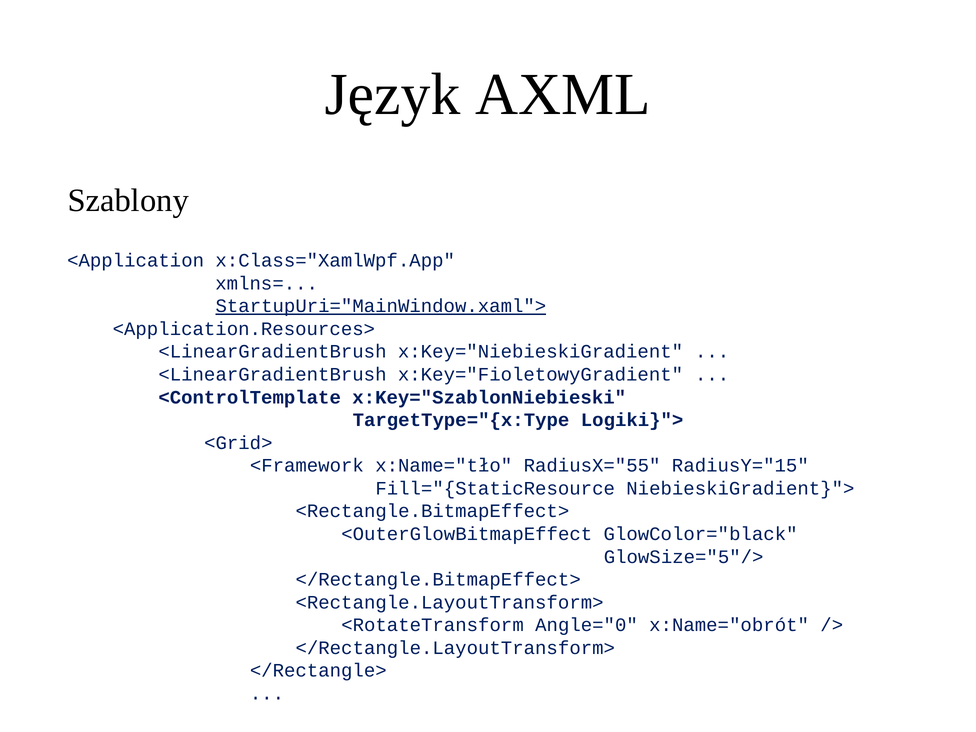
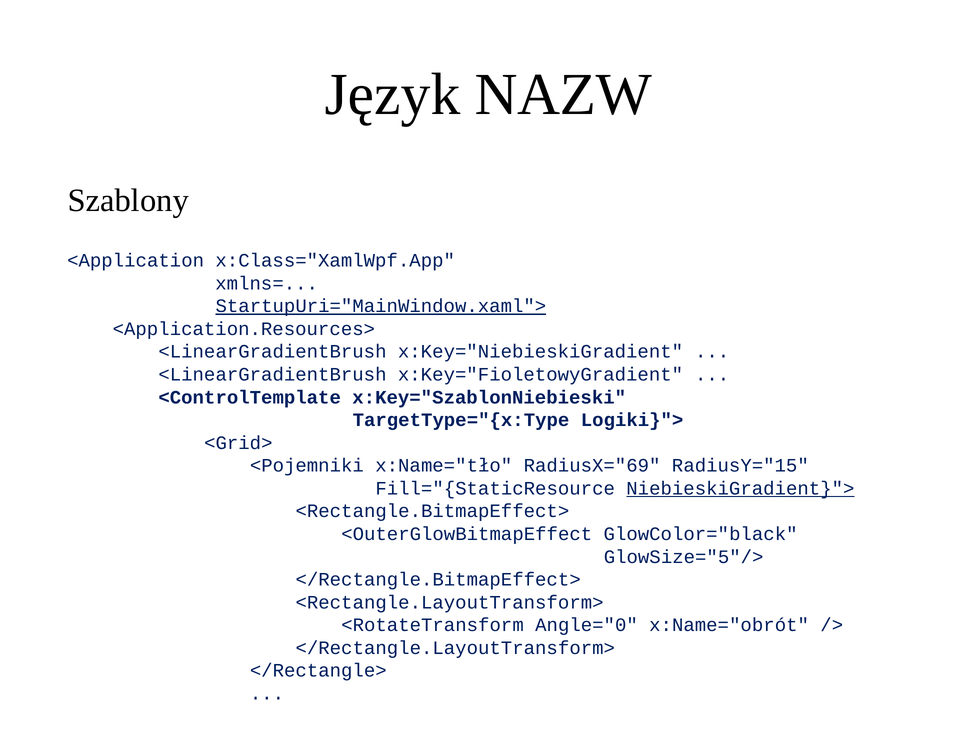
AXML: AXML -> NAZW
<Framework: <Framework -> <Pojemniki
RadiusX="55: RadiusX="55 -> RadiusX="69
NiebieskiGradient}"> underline: none -> present
